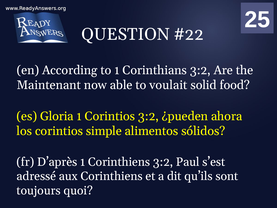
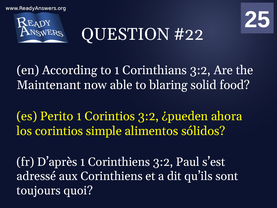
voulait: voulait -> blaring
Gloria: Gloria -> Perito
